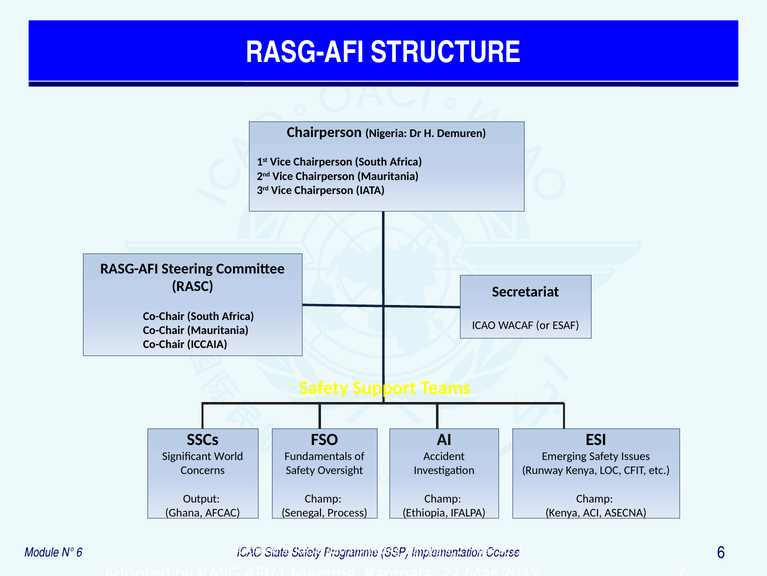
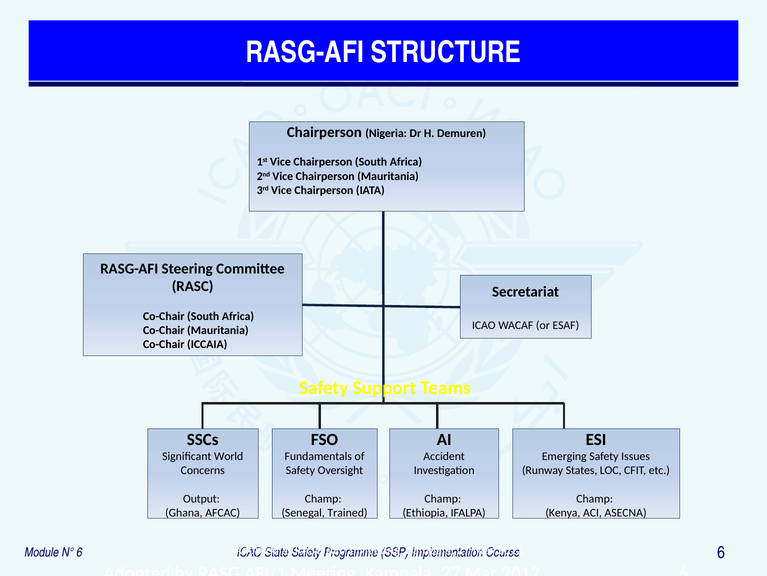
Runway Kenya: Kenya -> States
Process: Process -> Trained
